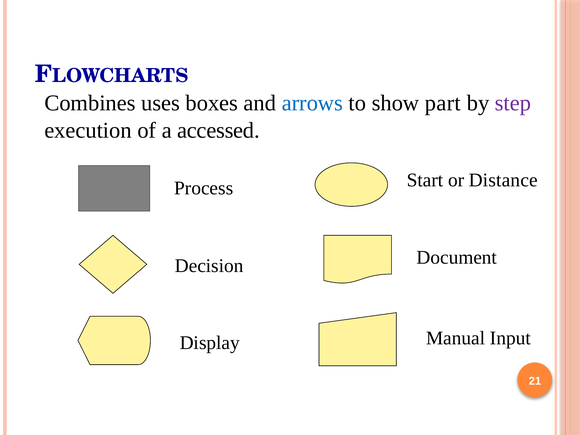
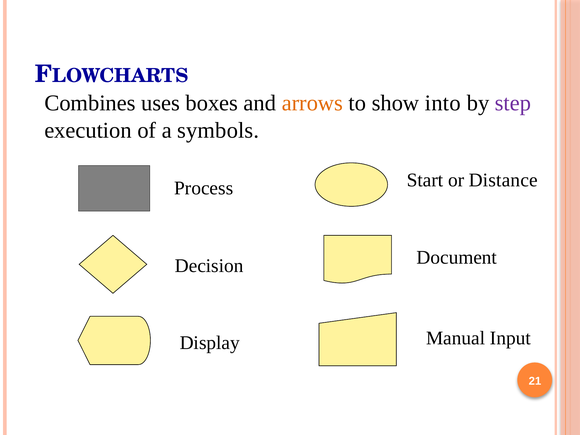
arrows colour: blue -> orange
part: part -> into
accessed: accessed -> symbols
